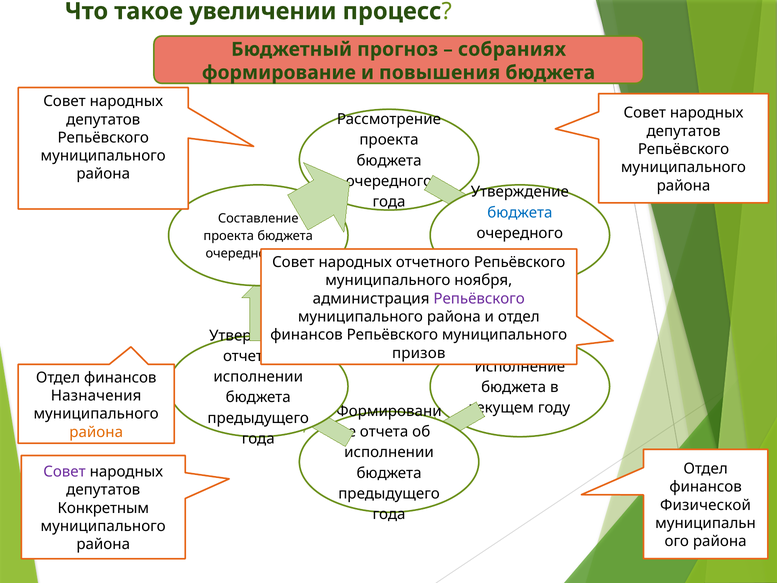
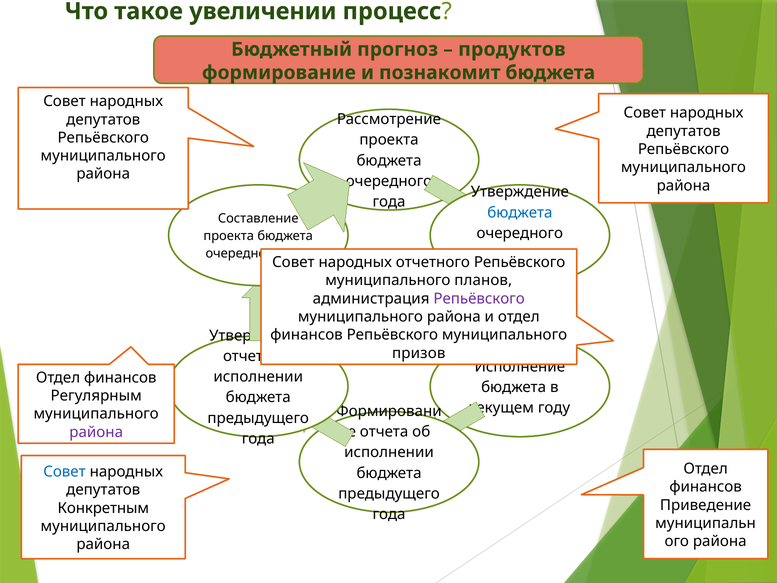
собраниях: собраниях -> продуктов
повышения: повышения -> познакомит
ноября: ноября -> планов
Назначения: Назначения -> Регулярным
района at (96, 432) colour: orange -> purple
Совет at (64, 472) colour: purple -> blue
Физической: Физической -> Приведение
